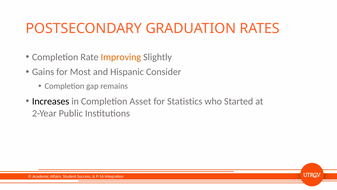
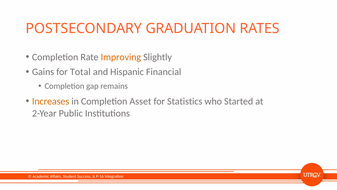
Most: Most -> Total
Consider: Consider -> Financial
Increases colour: black -> orange
